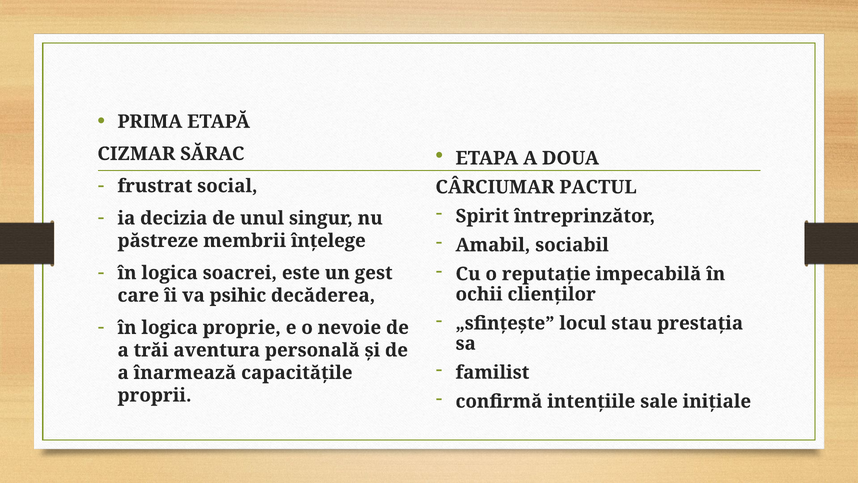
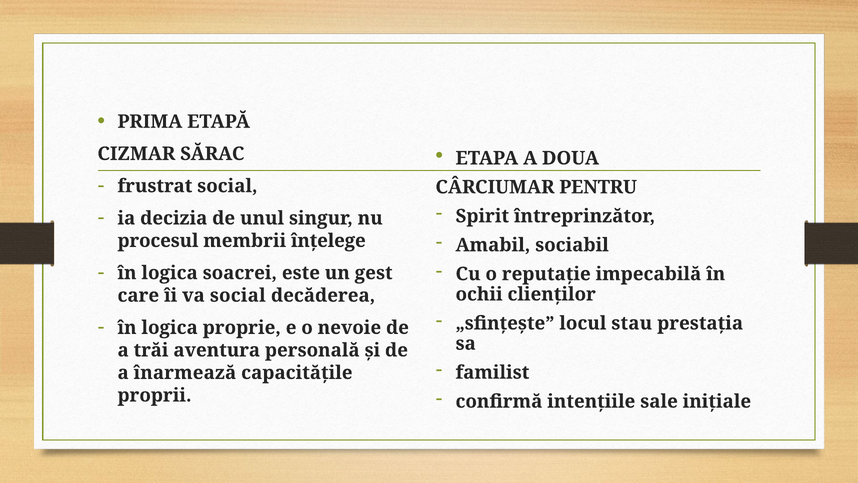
PACTUL: PACTUL -> PENTRU
păstreze: păstreze -> procesul
va psihic: psihic -> social
